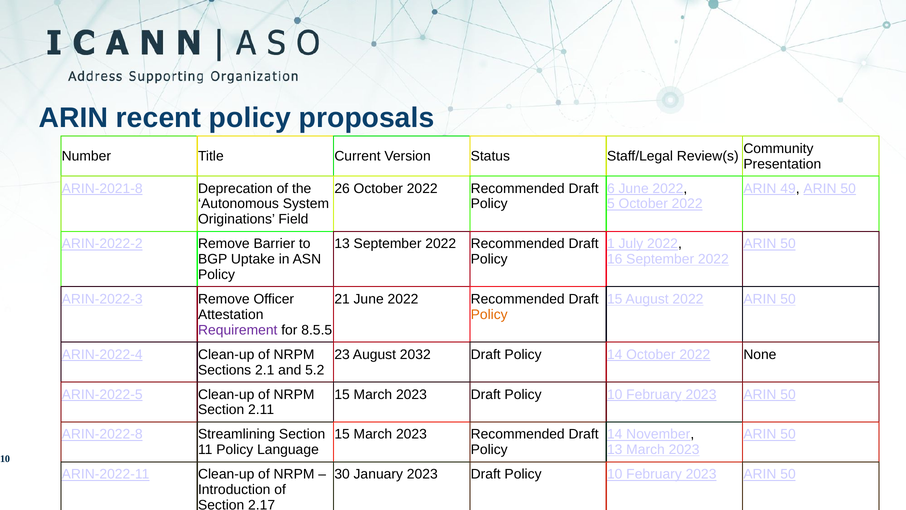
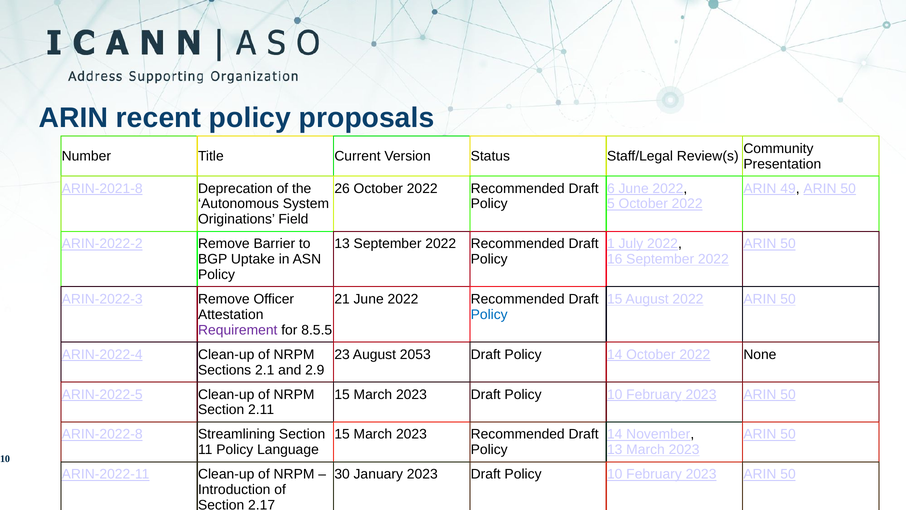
Policy at (489, 314) colour: orange -> blue
2032: 2032 -> 2053
5.2: 5.2 -> 2.9
